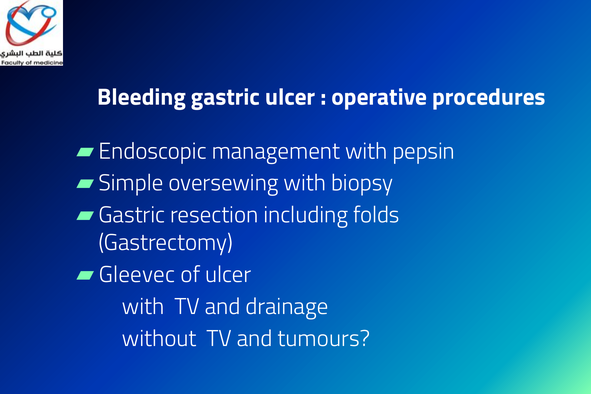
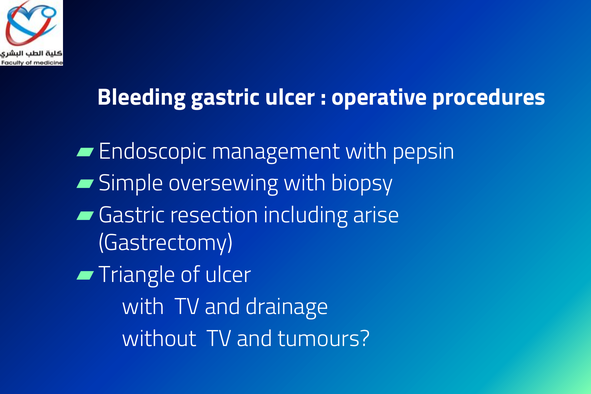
folds: folds -> arise
Gleevec: Gleevec -> Triangle
